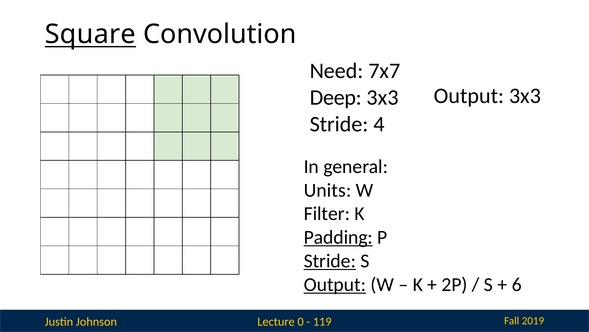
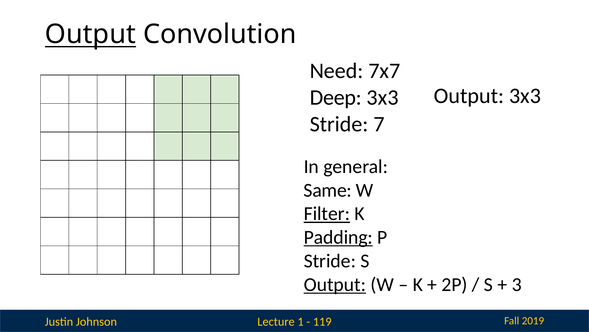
Square at (90, 34): Square -> Output
4: 4 -> 7
Units: Units -> Same
Filter underline: none -> present
Stride at (330, 261) underline: present -> none
6: 6 -> 3
0: 0 -> 1
